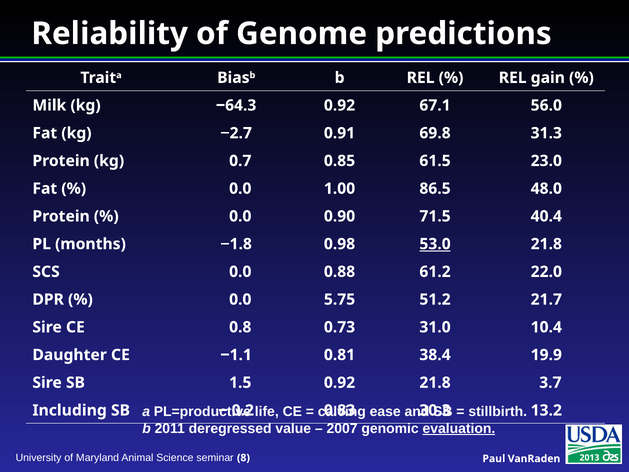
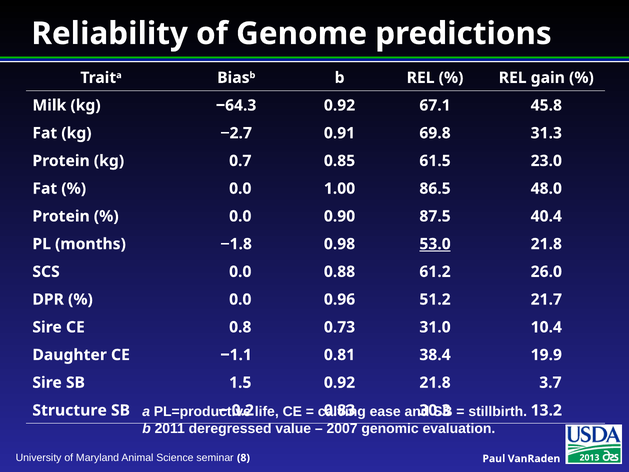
56.0: 56.0 -> 45.8
71.5: 71.5 -> 87.5
22.0: 22.0 -> 26.0
5.75: 5.75 -> 0.96
Including: Including -> Structure
evaluation underline: present -> none
